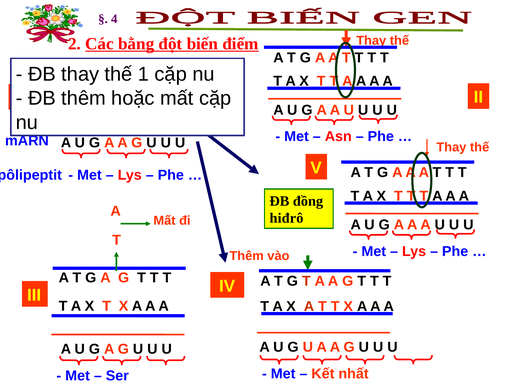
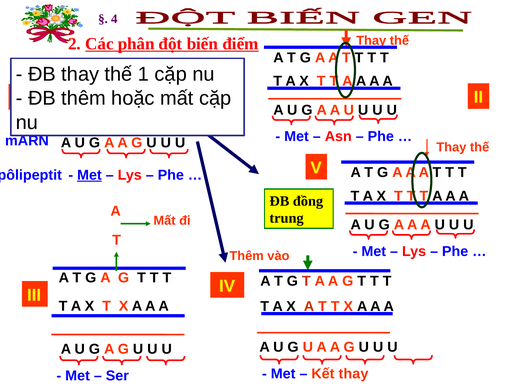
bằng: bằng -> phân
Met at (89, 175) underline: none -> present
hiđrô: hiđrô -> trung
Kết nhất: nhất -> thay
